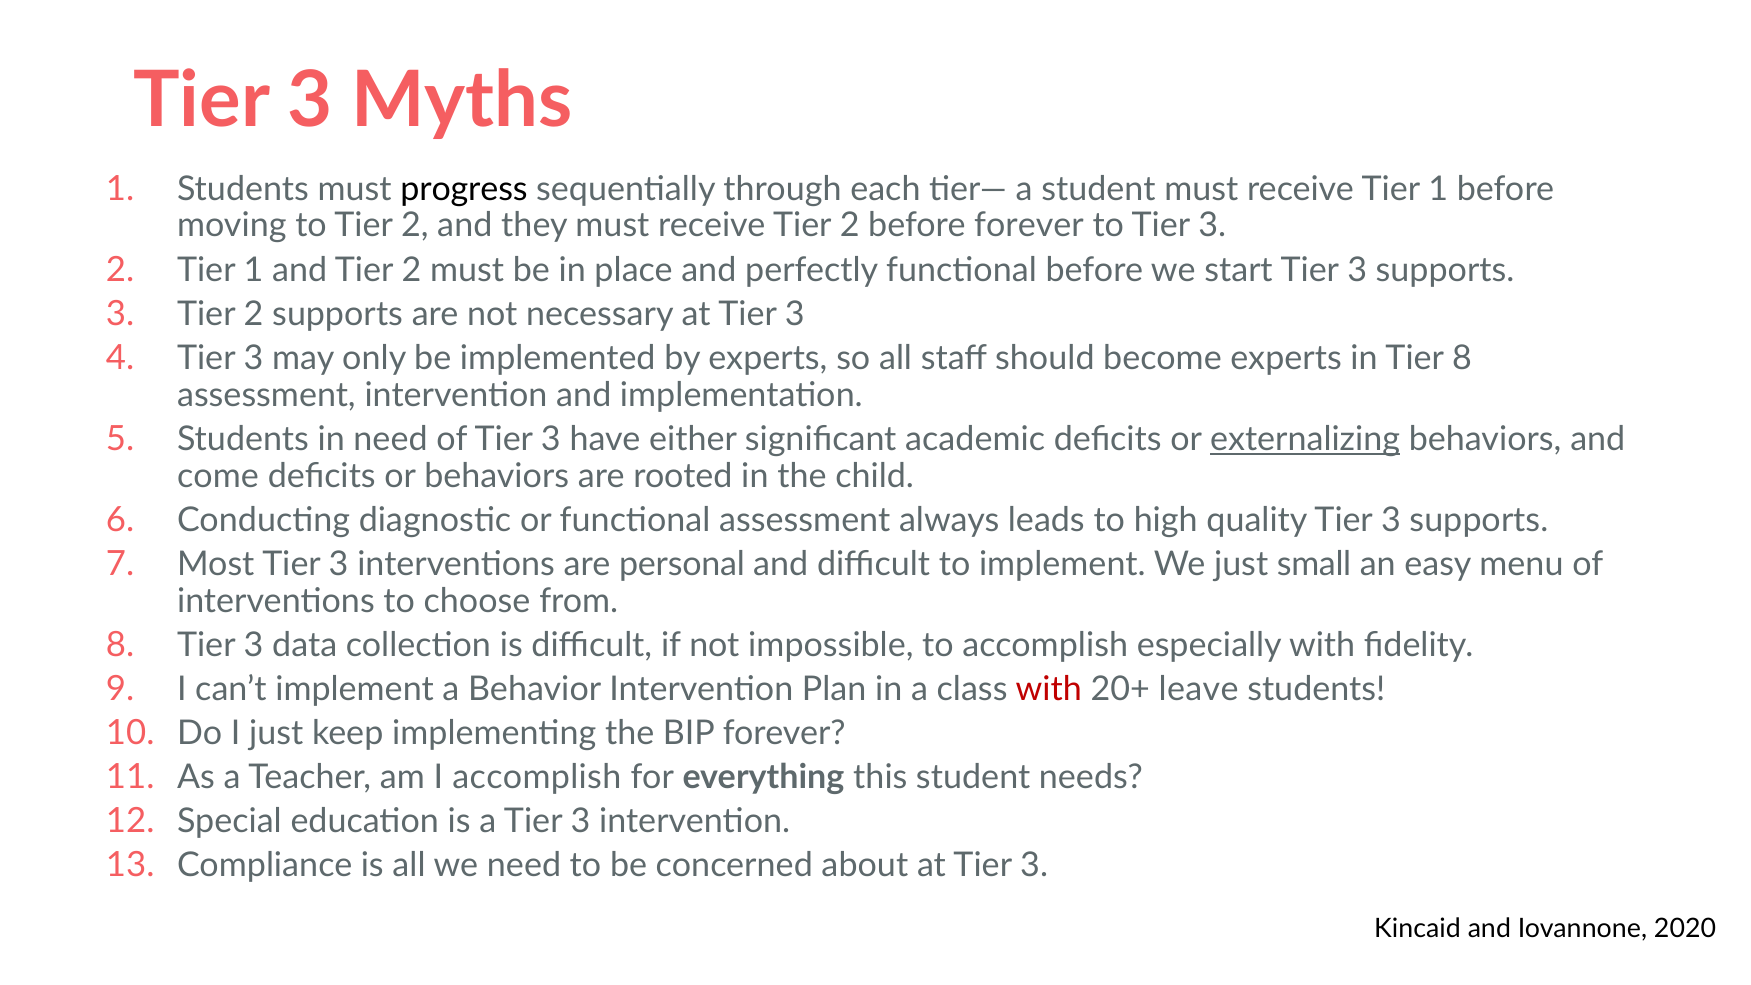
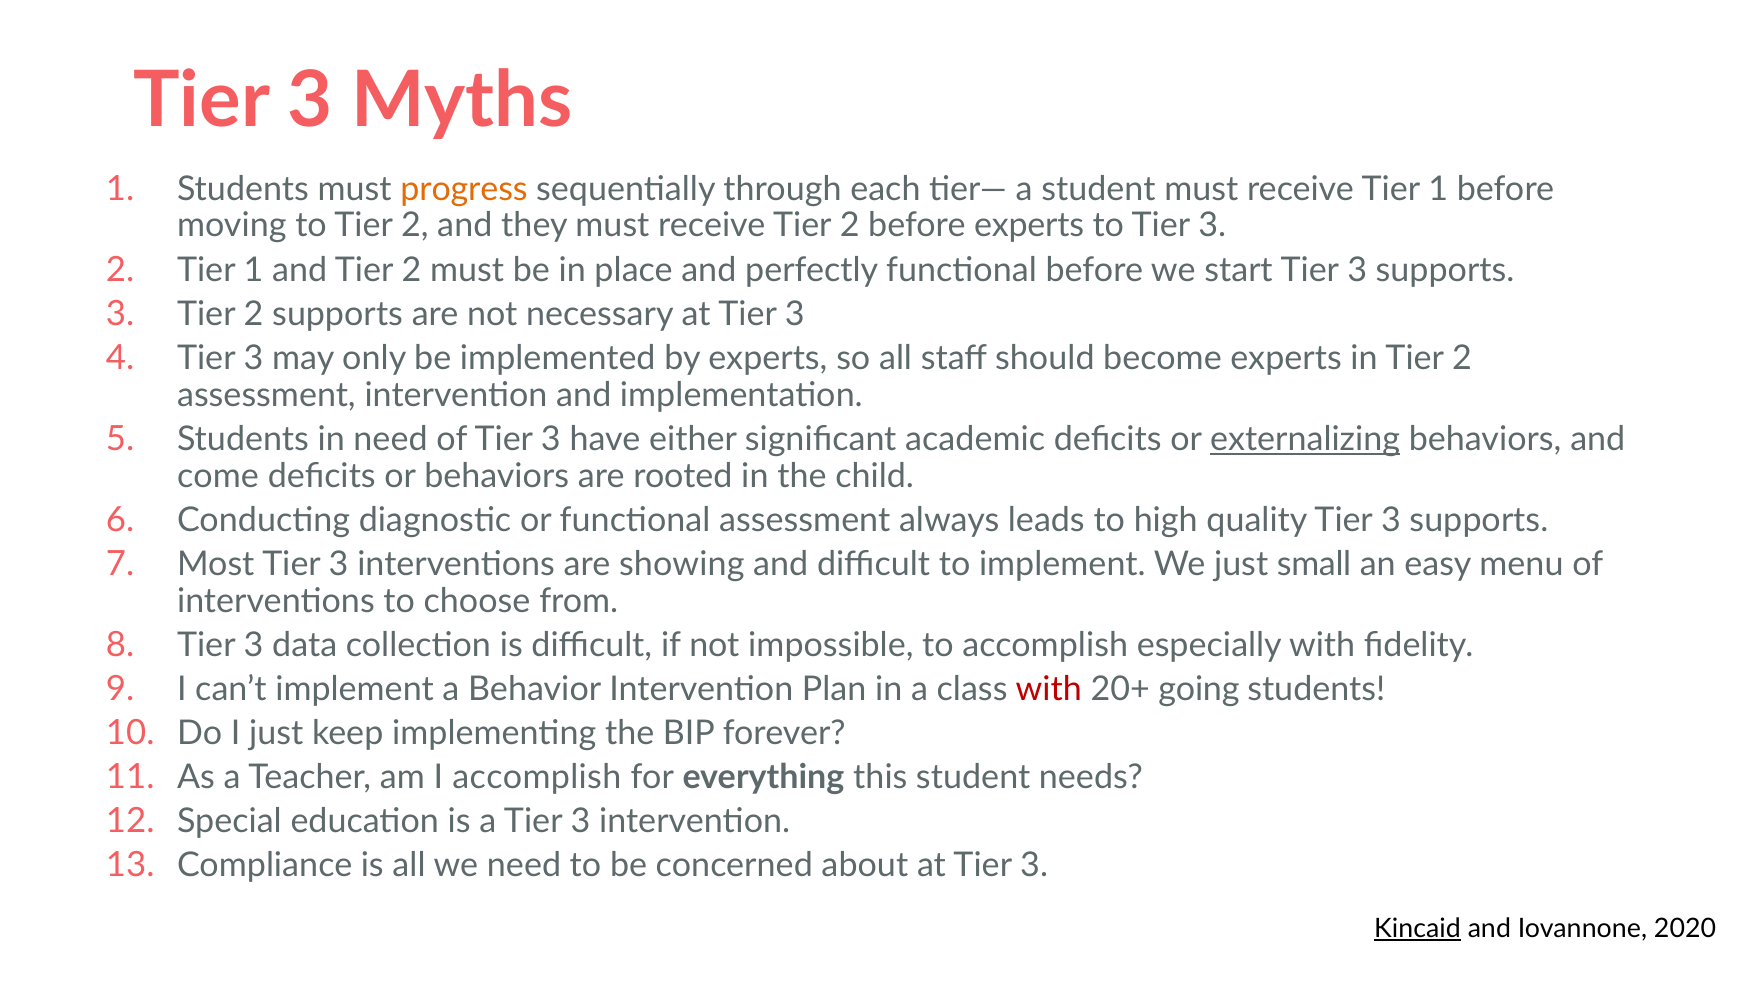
progress colour: black -> orange
before forever: forever -> experts
in Tier 8: 8 -> 2
personal: personal -> showing
leave: leave -> going
Kincaid underline: none -> present
